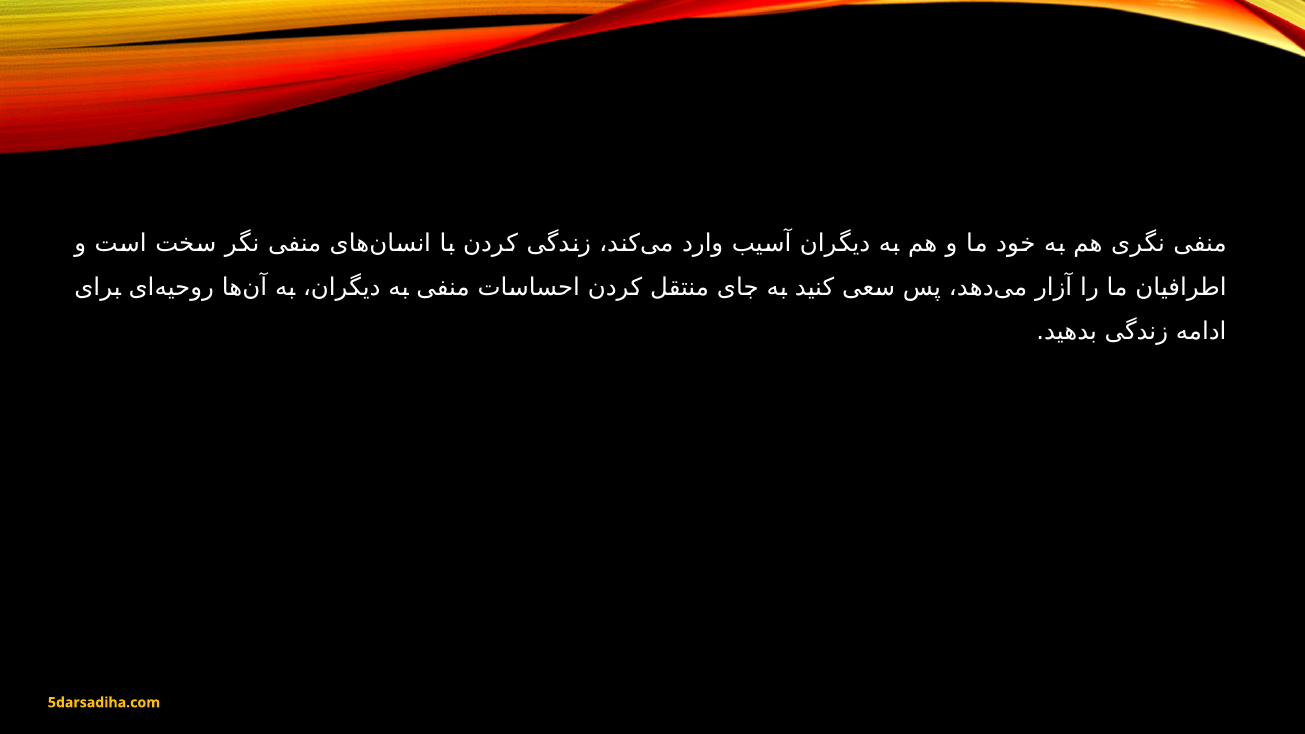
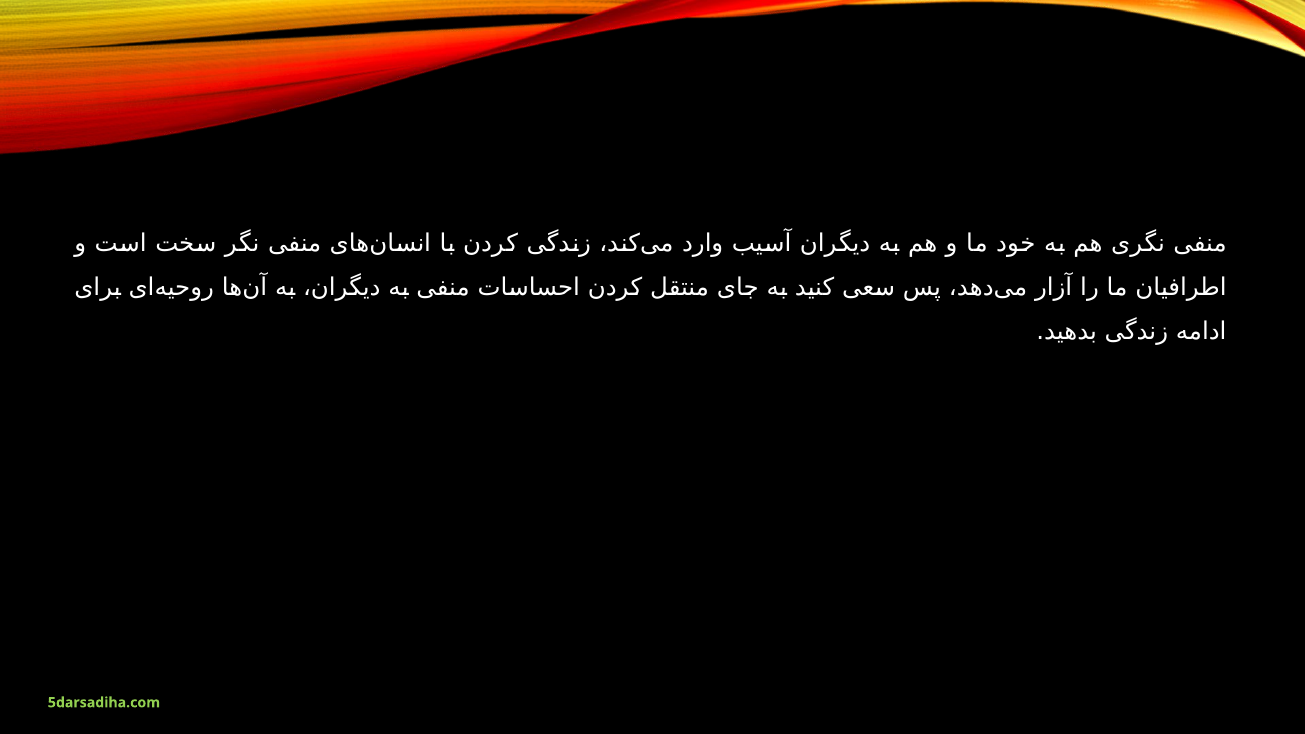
5darsadiha.com colour: yellow -> light green
